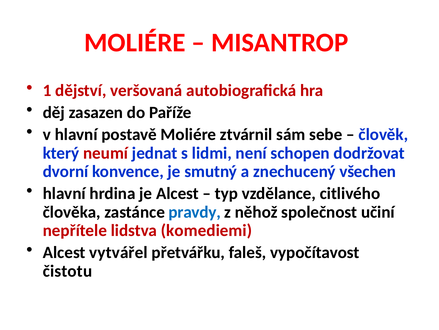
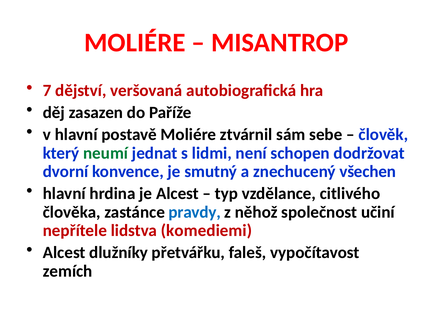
1: 1 -> 7
neumí colour: red -> green
vytvářel: vytvářel -> dlužníky
čistotu: čistotu -> zemích
